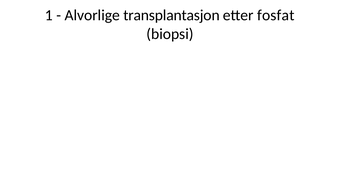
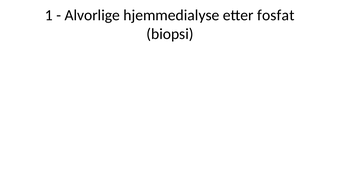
transplantasjon: transplantasjon -> hjemmedialyse
